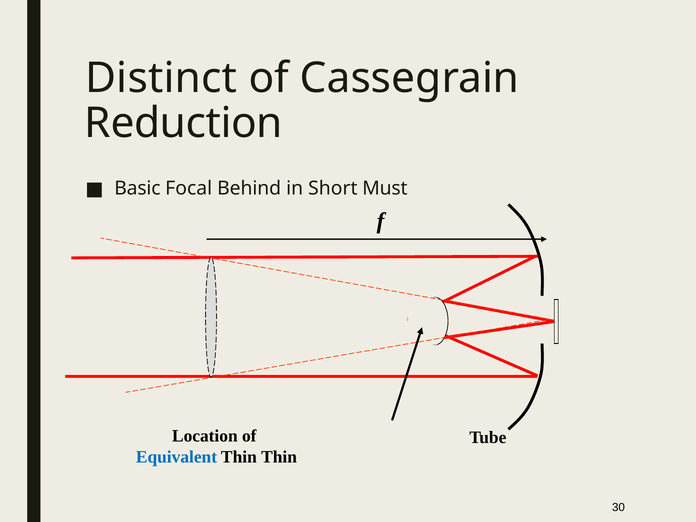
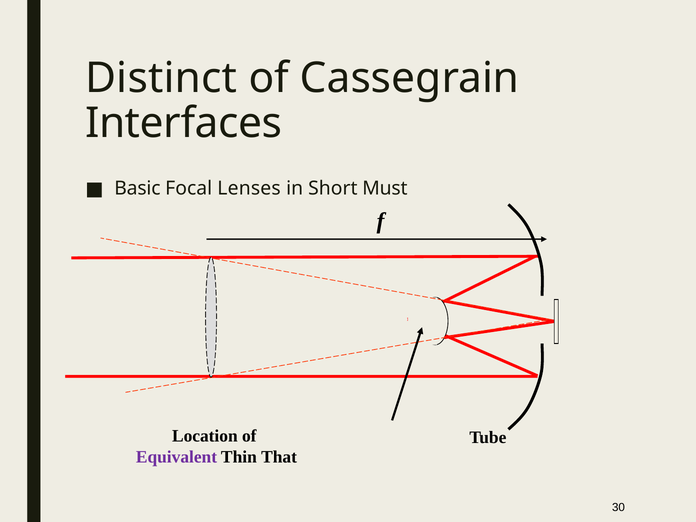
Reduction: Reduction -> Interfaces
Behind: Behind -> Lenses
Equivalent colour: blue -> purple
Thin Thin: Thin -> That
